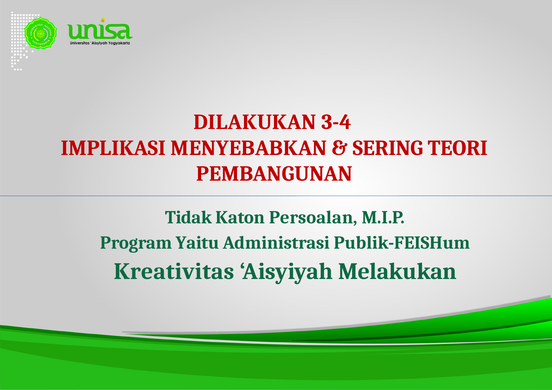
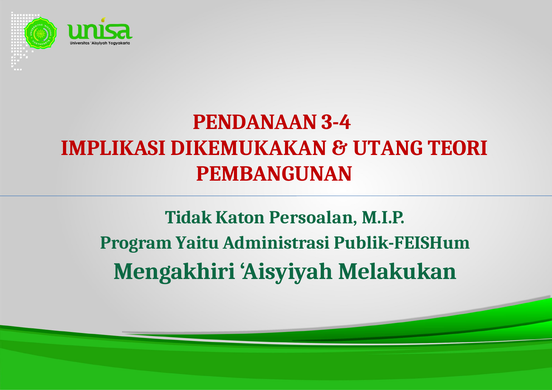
DILAKUKAN: DILAKUKAN -> PENDANAAN
MENYEBABKAN: MENYEBABKAN -> DIKEMUKAKAN
SERING: SERING -> UTANG
Kreativitas: Kreativitas -> Mengakhiri
